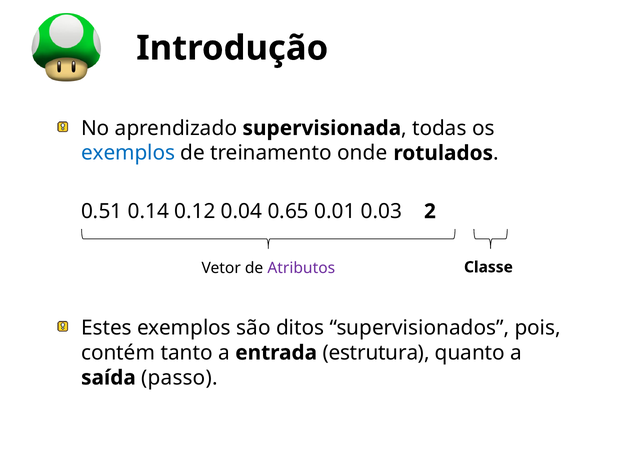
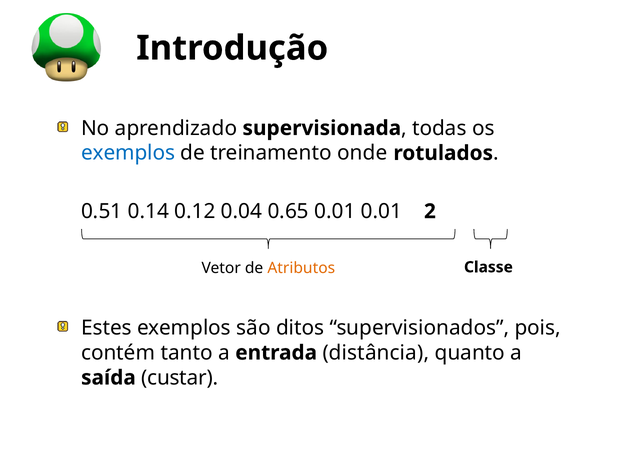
0.01 0.03: 0.03 -> 0.01
Atributos colour: purple -> orange
estrutura: estrutura -> distância
passo: passo -> custar
